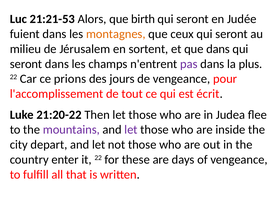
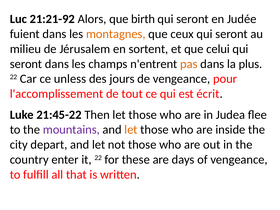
21:21-53: 21:21-53 -> 21:21-92
que dans: dans -> celui
pas colour: purple -> orange
prions: prions -> unless
21:20-22: 21:20-22 -> 21:45-22
let at (131, 130) colour: purple -> orange
